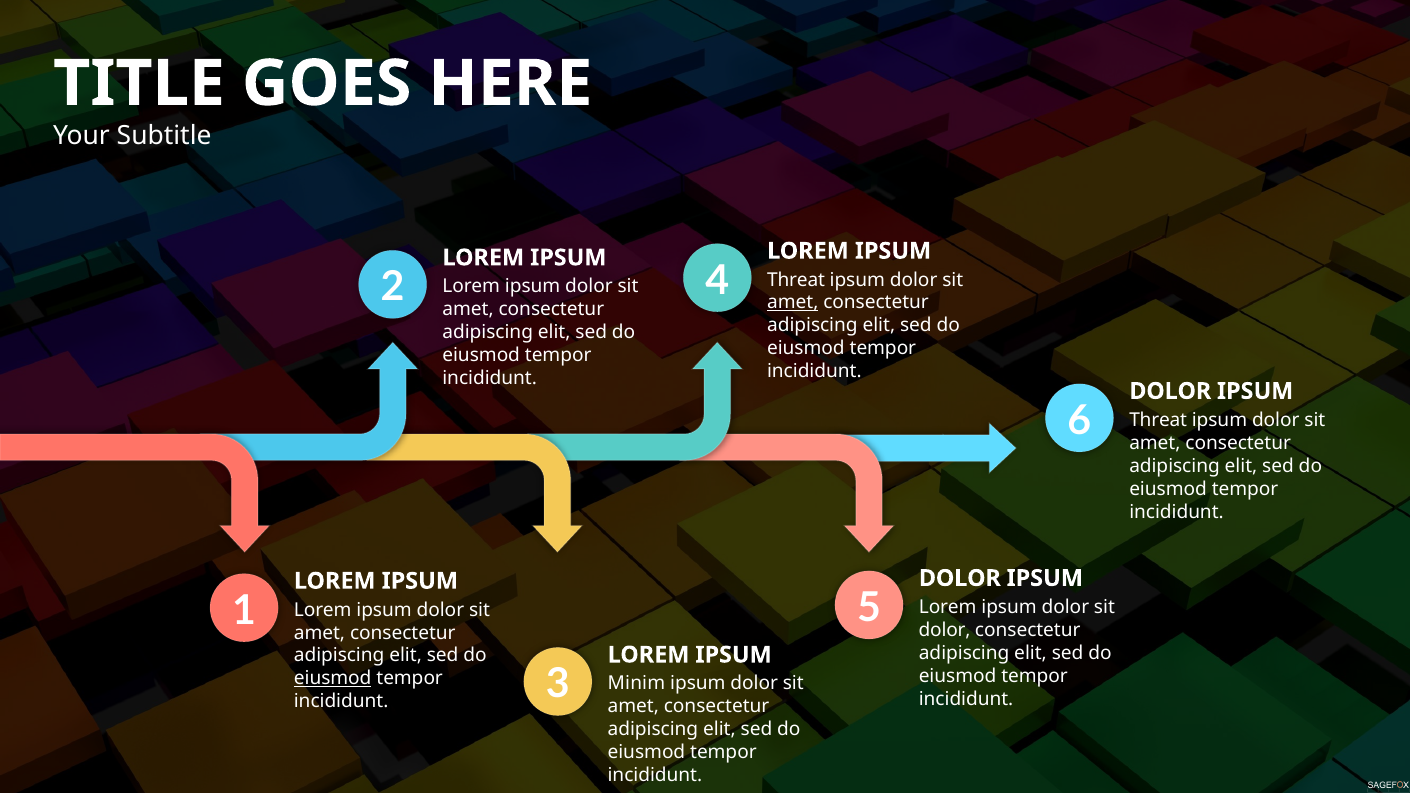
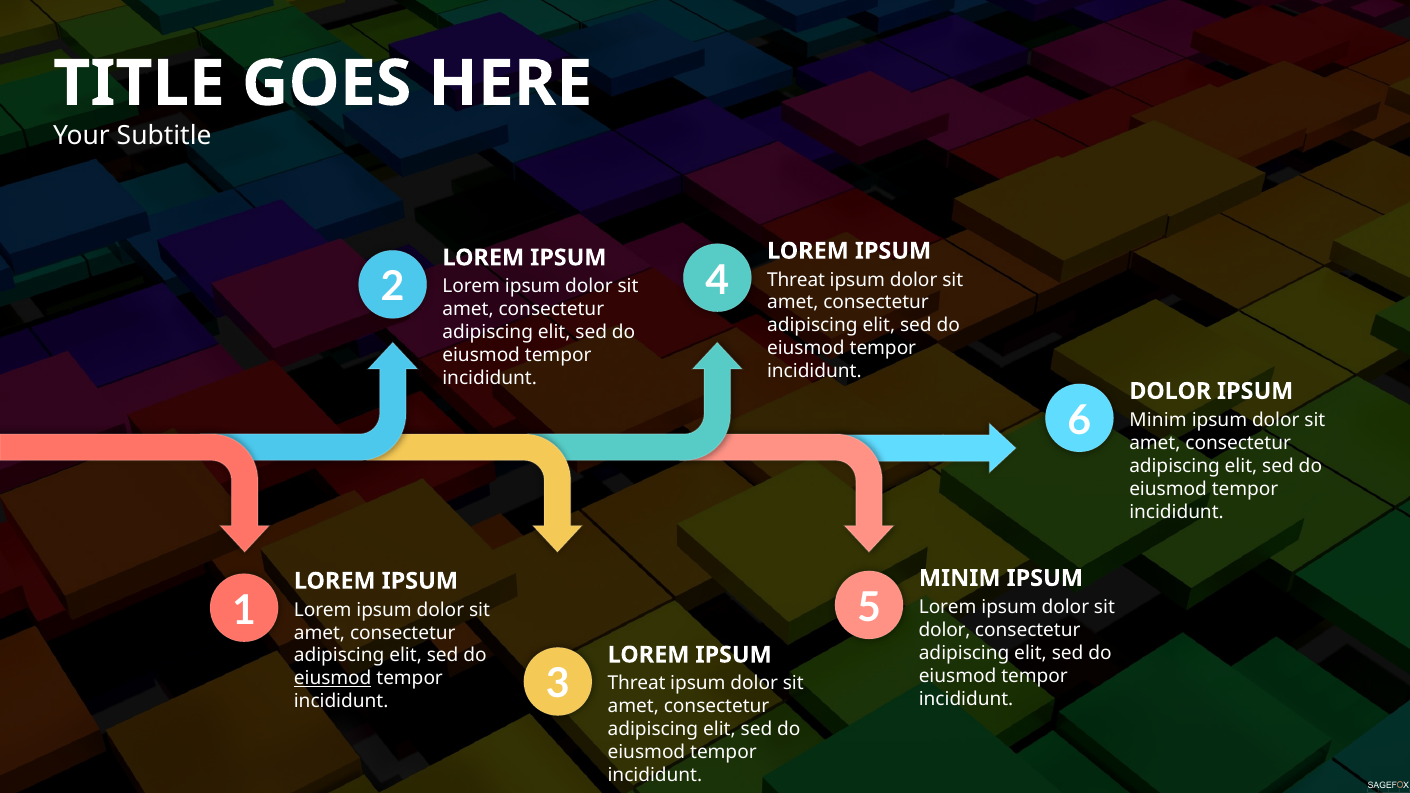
amet at (793, 303) underline: present -> none
Threat at (1158, 420): Threat -> Minim
DOLOR at (960, 578): DOLOR -> MINIM
Minim at (636, 684): Minim -> Threat
